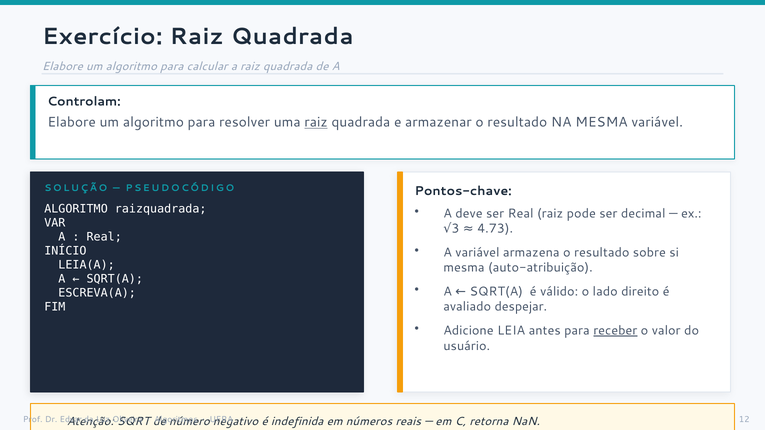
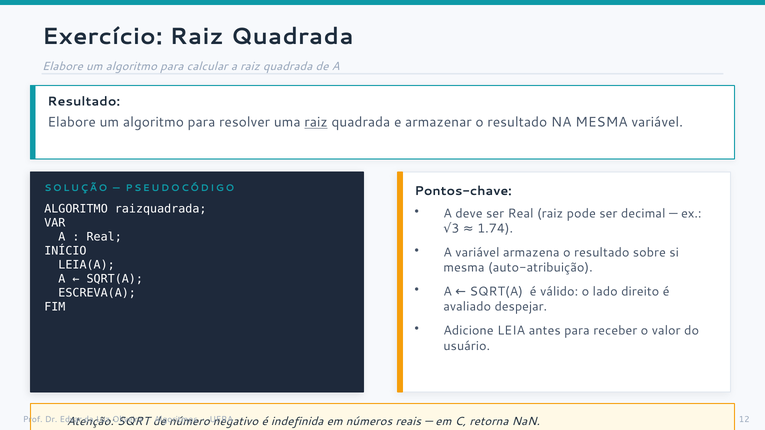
Controlam at (84, 102): Controlam -> Resultado
4.73: 4.73 -> 1.74
receber underline: present -> none
